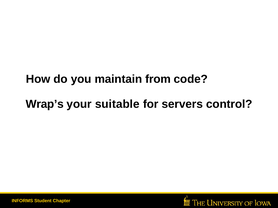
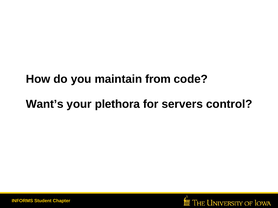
Wrap’s: Wrap’s -> Want’s
suitable: suitable -> plethora
